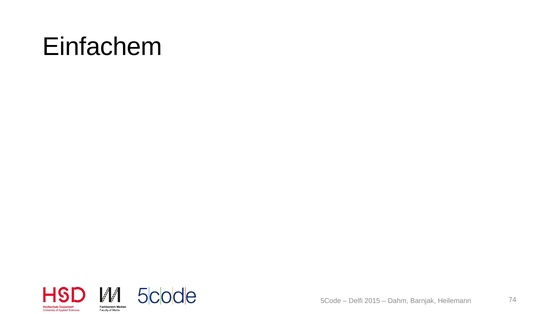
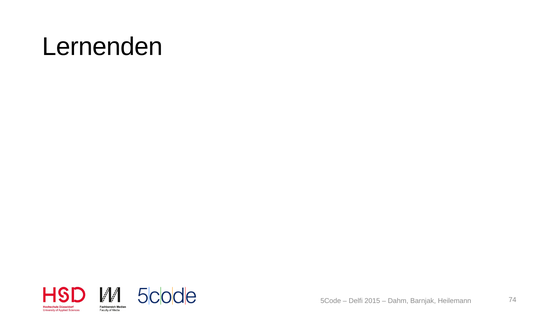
Einfachem: Einfachem -> Lernenden
